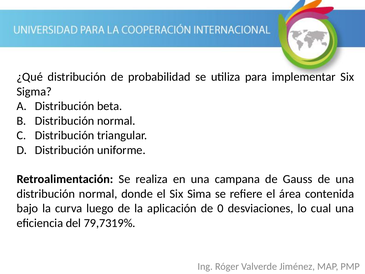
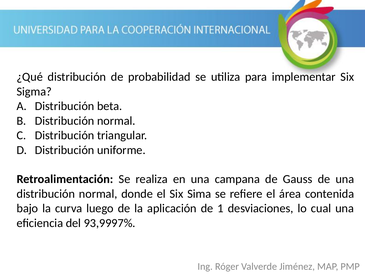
0: 0 -> 1
79,7319%: 79,7319% -> 93,9997%
